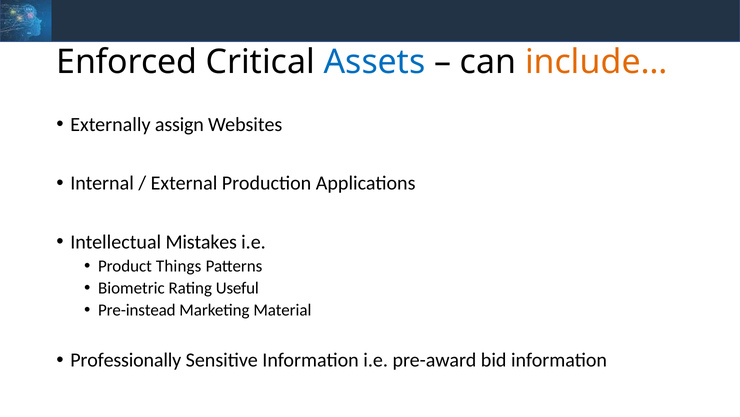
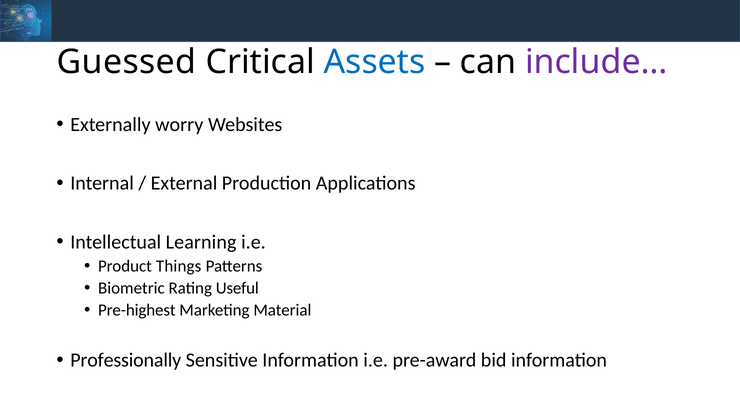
Enforced: Enforced -> Guessed
include… colour: orange -> purple
assign: assign -> worry
Mistakes: Mistakes -> Learning
Pre-instead: Pre-instead -> Pre-highest
